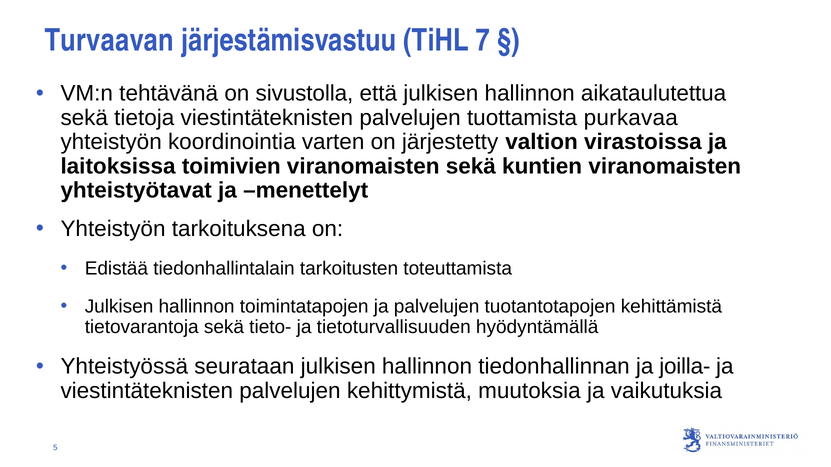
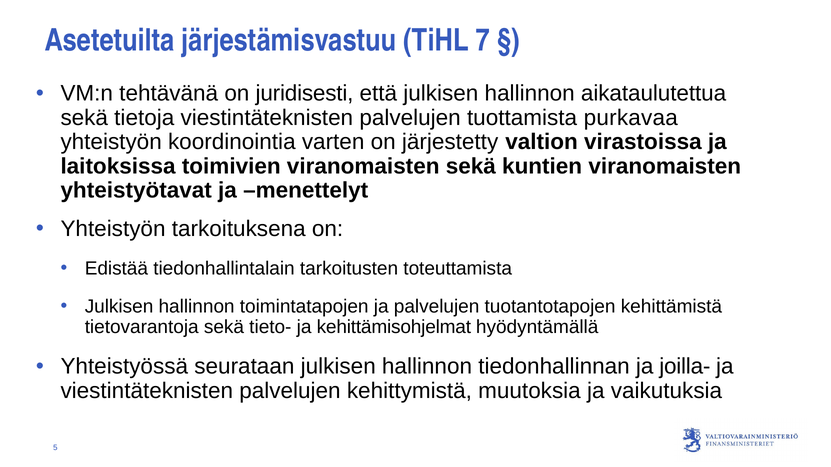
Turvaavan: Turvaavan -> Asetetuilta
sivustolla: sivustolla -> juridisesti
tietoturvallisuuden: tietoturvallisuuden -> kehittämisohjelmat
